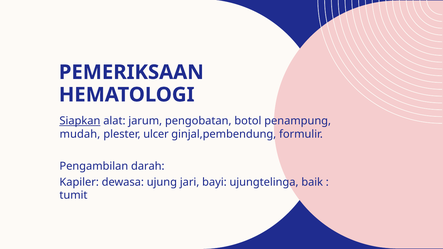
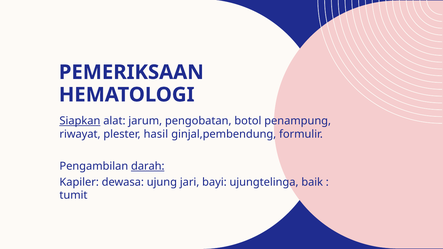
mudah: mudah -> riwayat
ulcer: ulcer -> hasil
darah underline: none -> present
